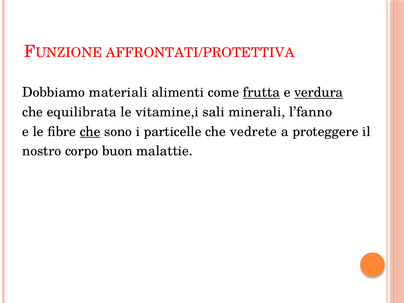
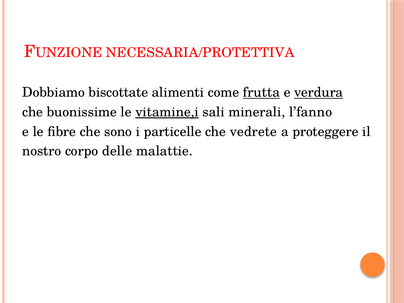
AFFRONTATI/PROTETTIVA: AFFRONTATI/PROTETTIVA -> NECESSARIA/PROTETTIVA
materiali: materiali -> biscottate
equilibrata: equilibrata -> buonissime
vitamine,i underline: none -> present
che at (90, 132) underline: present -> none
buon: buon -> delle
